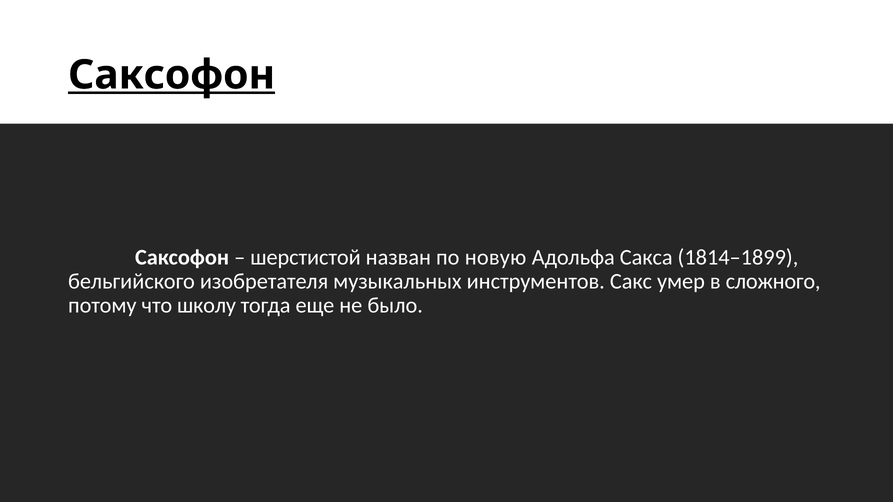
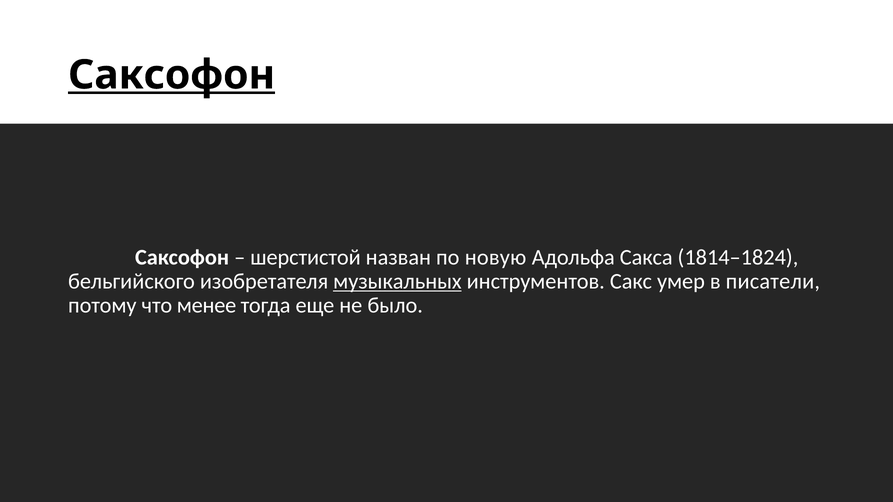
1814–1899: 1814–1899 -> 1814–1824
музыкальных underline: none -> present
сложного: сложного -> писатели
школу: школу -> менее
